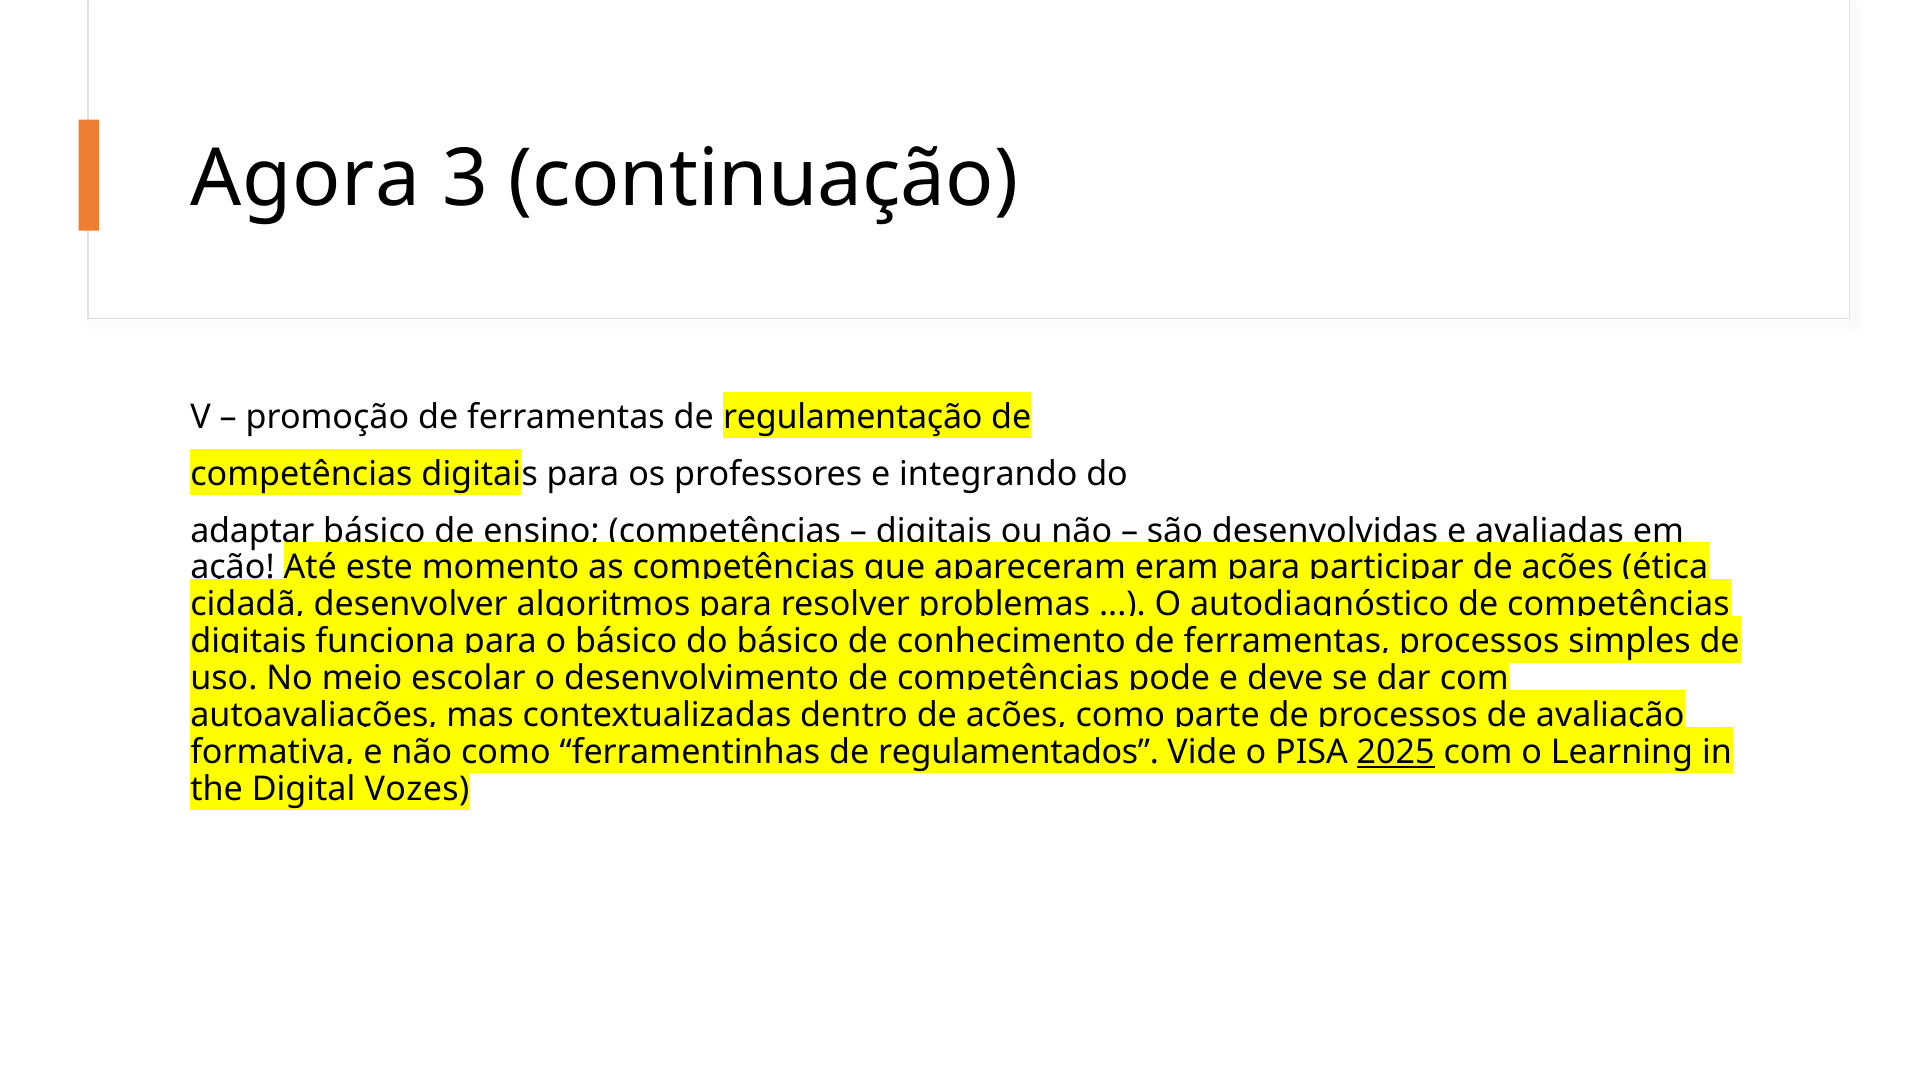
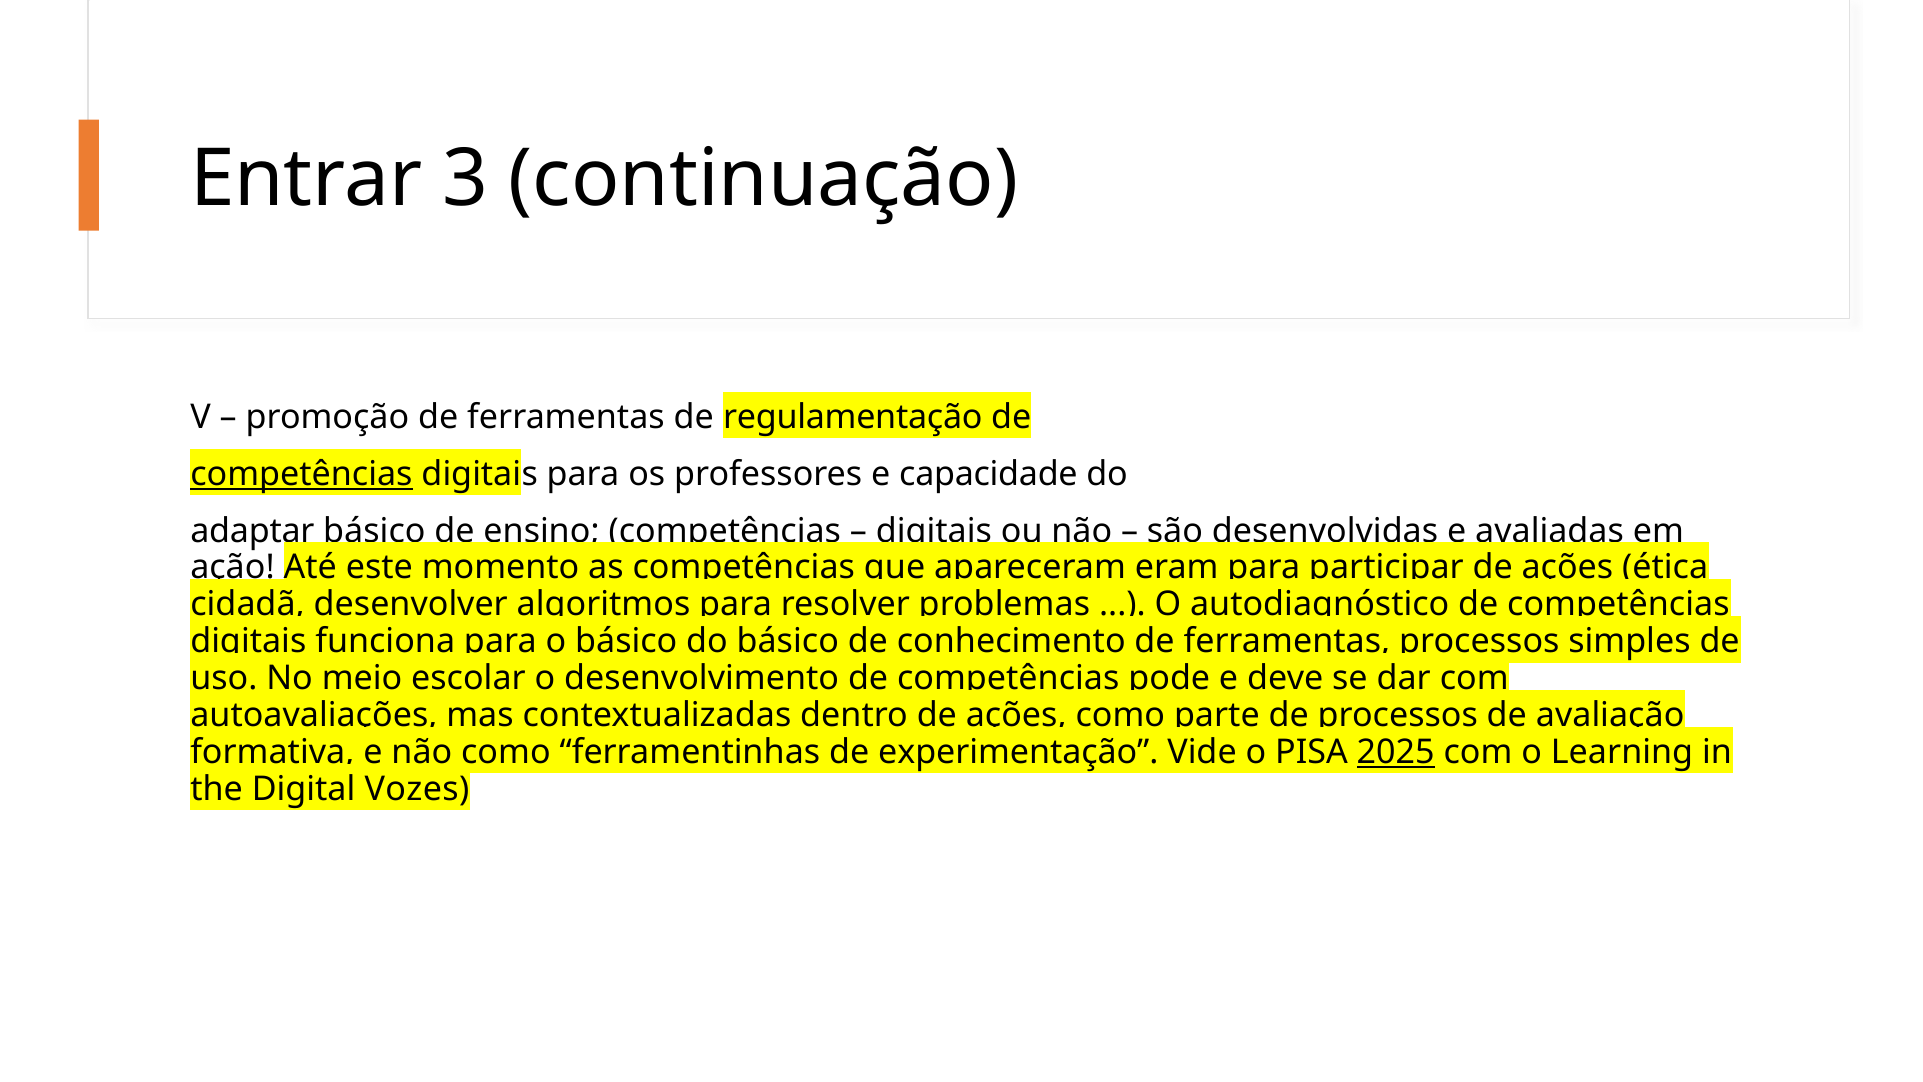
Agora: Agora -> Entrar
competências at (301, 474) underline: none -> present
integrando: integrando -> capacidade
regulamentados: regulamentados -> experimentação
